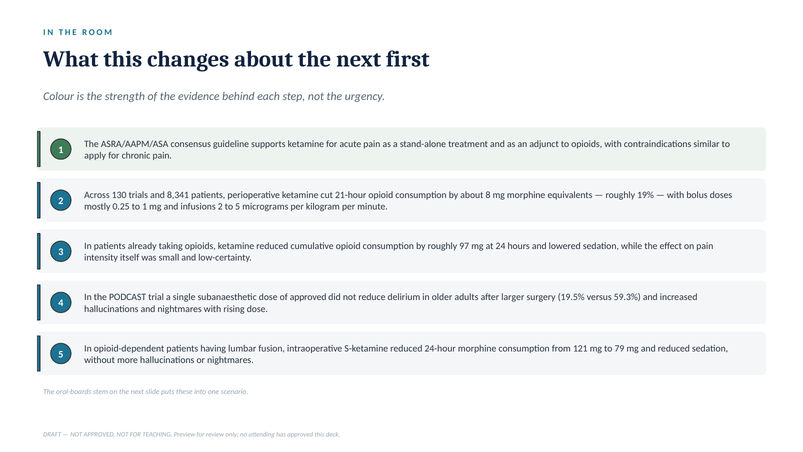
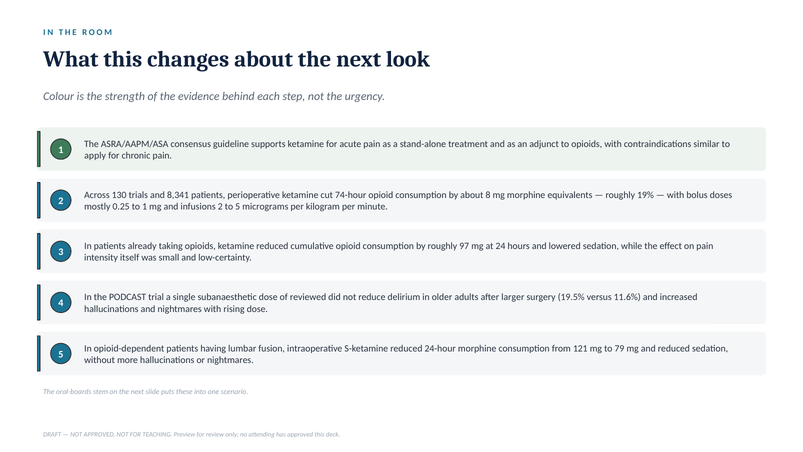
first: first -> look
21-hour: 21-hour -> 74-hour
of approved: approved -> reviewed
59.3%: 59.3% -> 11.6%
